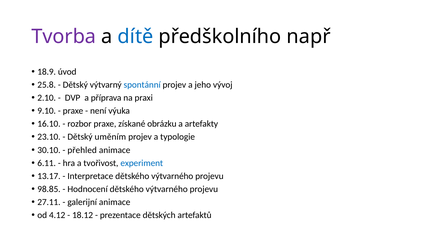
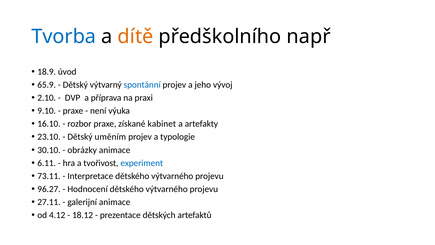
Tvorba colour: purple -> blue
dítě colour: blue -> orange
25.8: 25.8 -> 65.9
obrázku: obrázku -> kabinet
přehled: přehled -> obrázky
13.17: 13.17 -> 73.11
98.85: 98.85 -> 96.27
